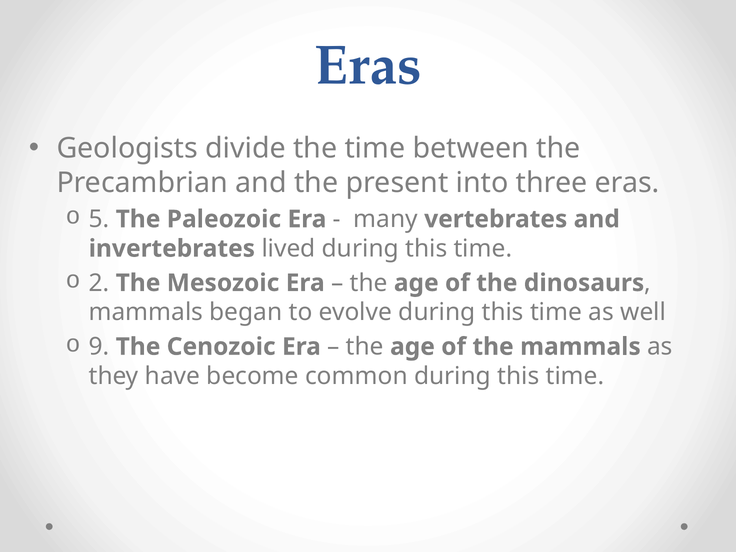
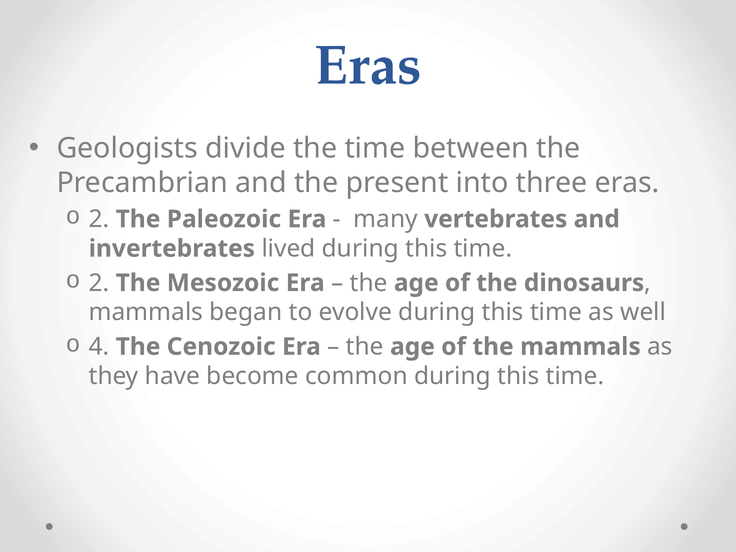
5 at (99, 219): 5 -> 2
9: 9 -> 4
